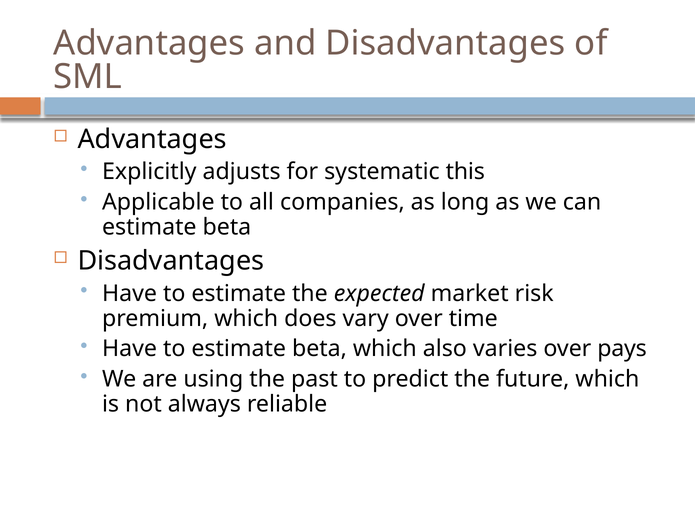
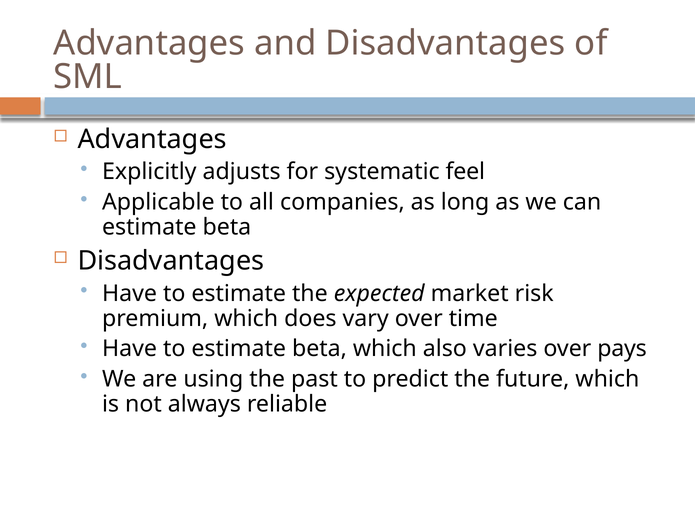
this: this -> feel
